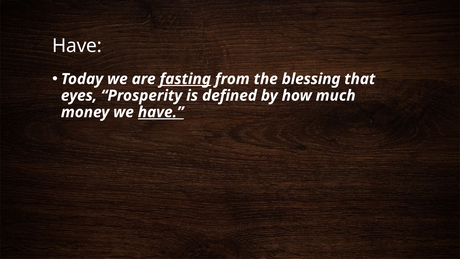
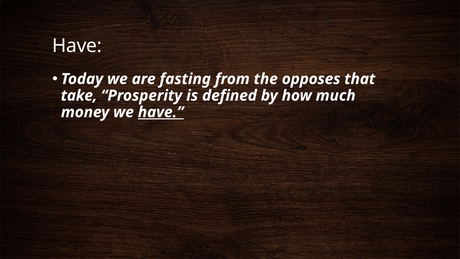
fasting underline: present -> none
blessing: blessing -> opposes
eyes: eyes -> take
